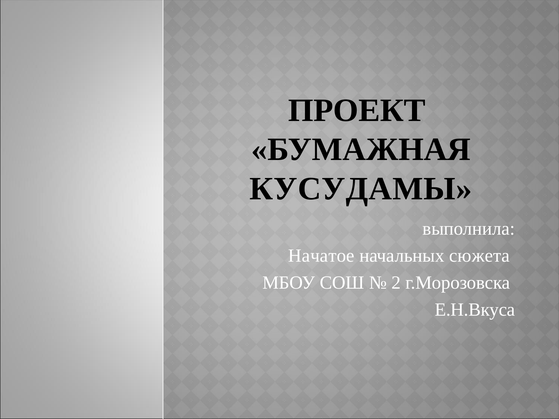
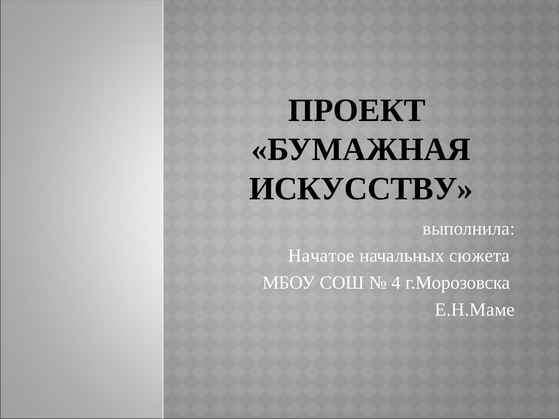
КУСУДАМЫ: КУСУДАМЫ -> ИСКУССТВУ
2: 2 -> 4
Е.Н.Вкуса: Е.Н.Вкуса -> Е.Н.Маме
